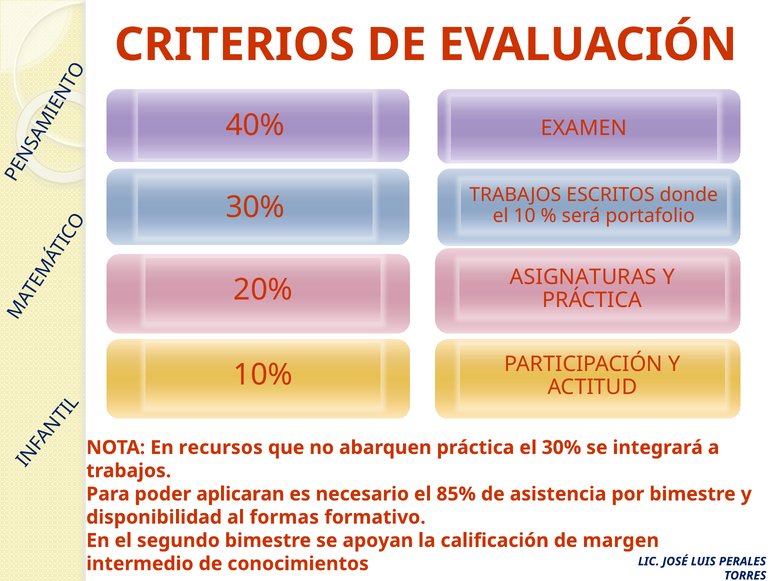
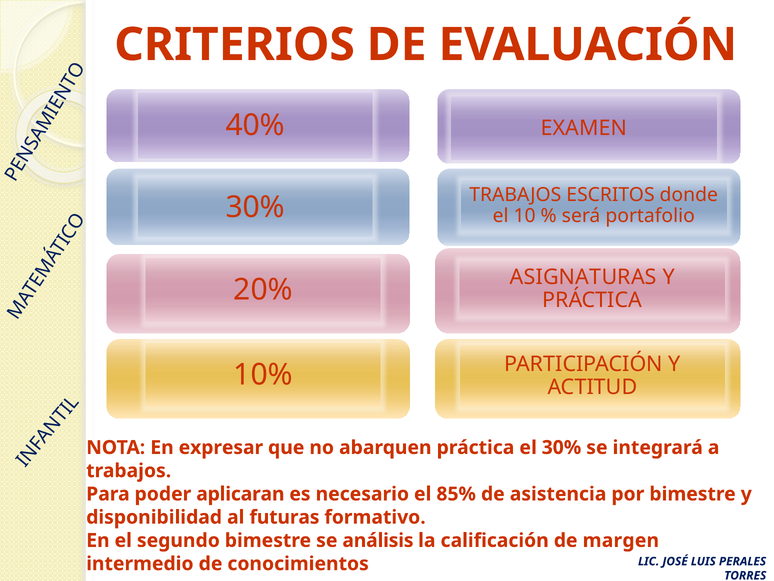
recursos: recursos -> expresar
formas: formas -> futuras
apoyan: apoyan -> análisis
